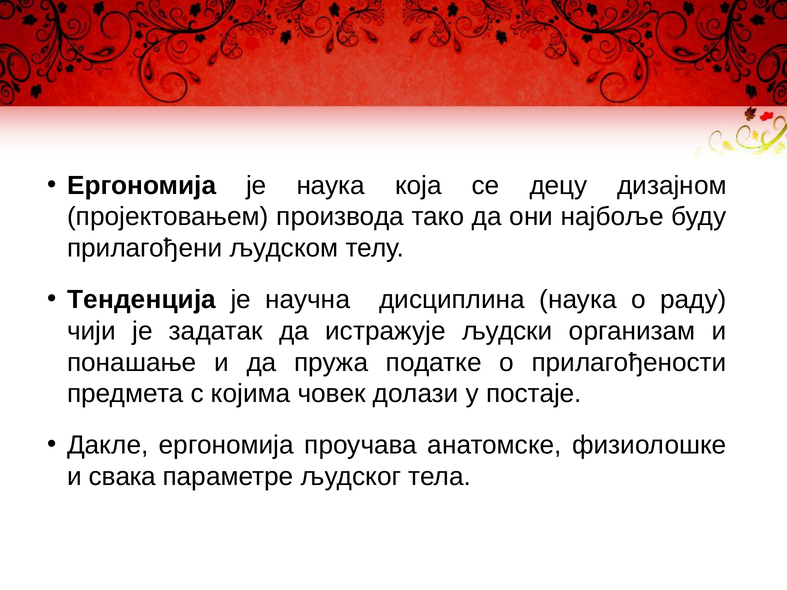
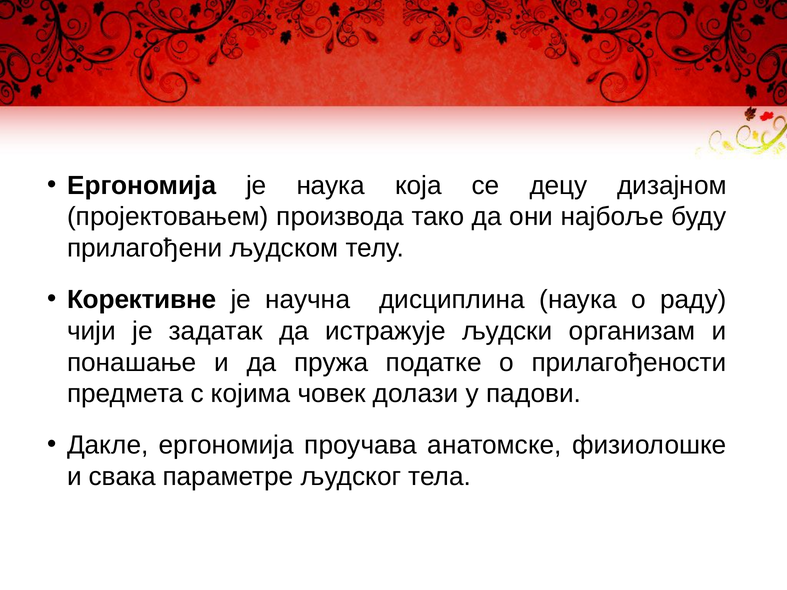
Тенденција: Тенденција -> Корективне
постаје: постаје -> падови
